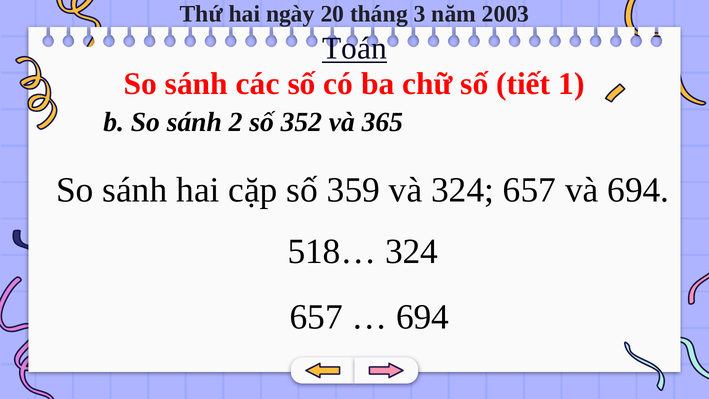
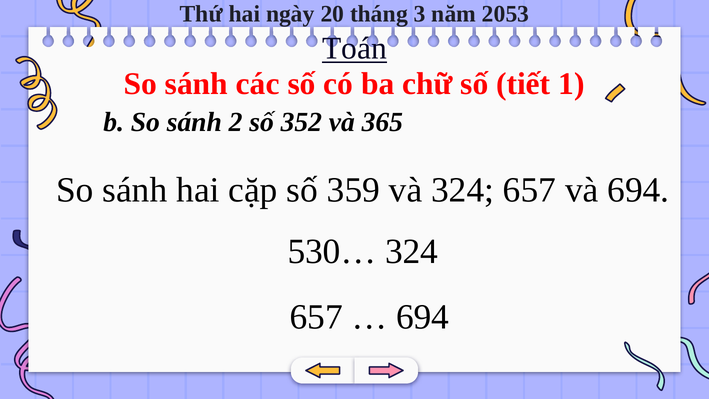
2003: 2003 -> 2053
518…: 518… -> 530…
